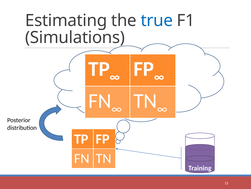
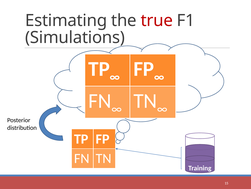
true colour: blue -> red
